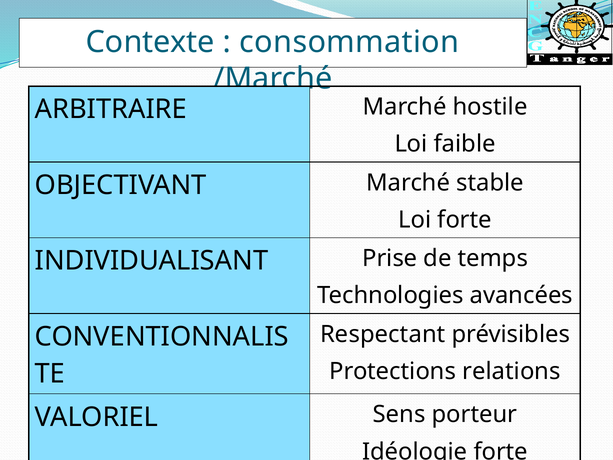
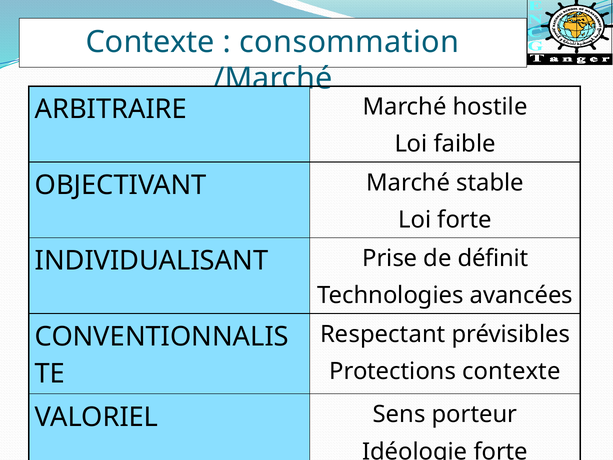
temps: temps -> définit
Protections relations: relations -> contexte
